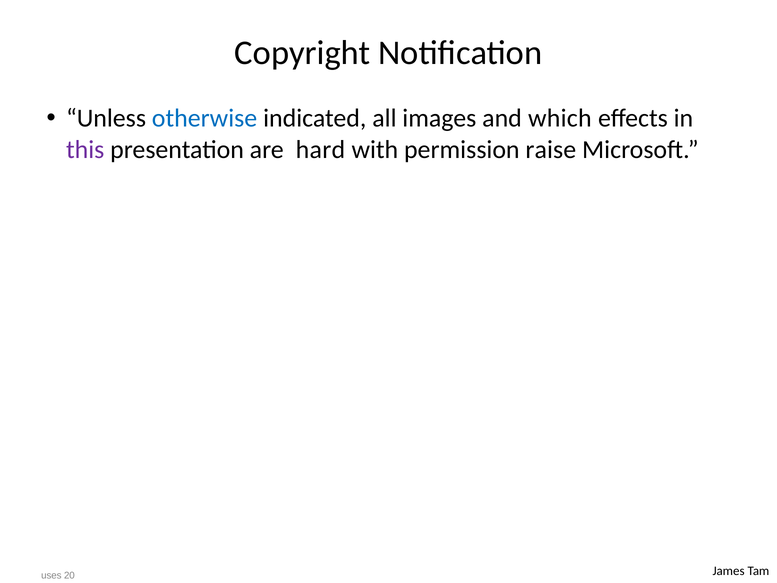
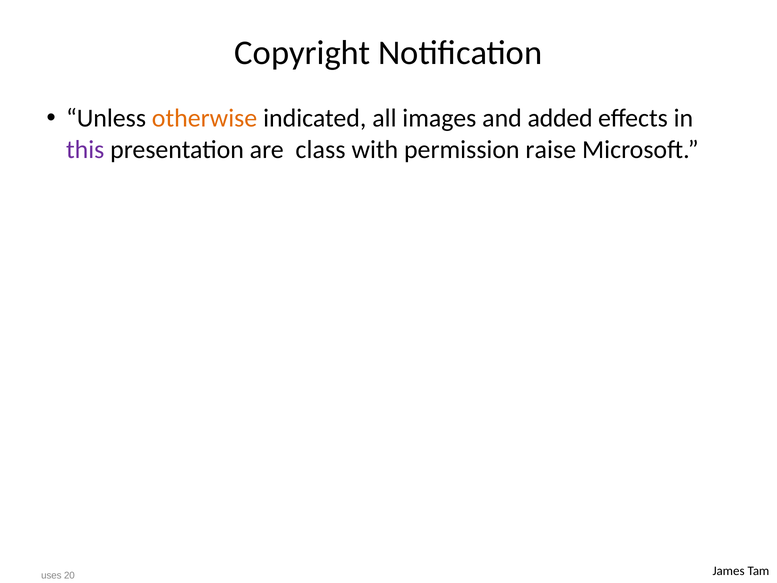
otherwise colour: blue -> orange
which: which -> added
hard: hard -> class
